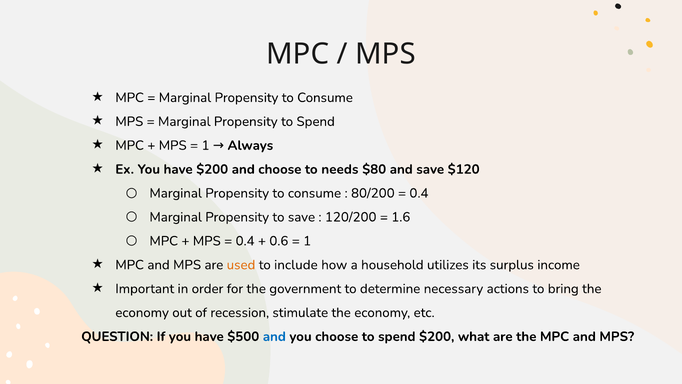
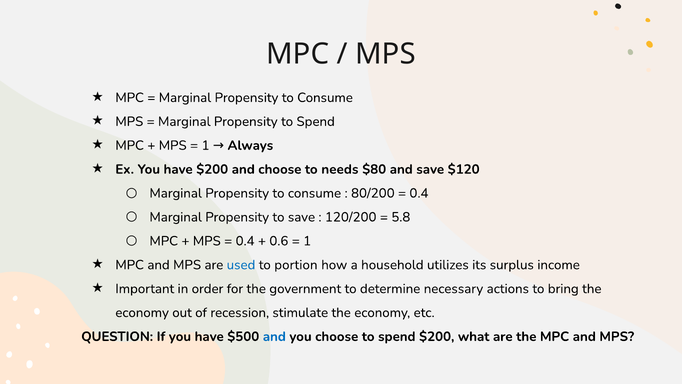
1.6: 1.6 -> 5.8
used colour: orange -> blue
include: include -> portion
